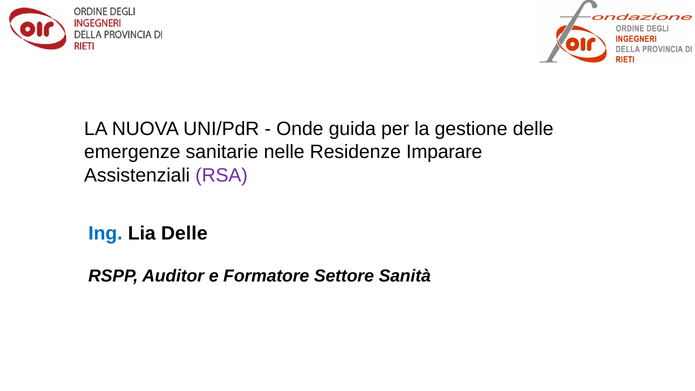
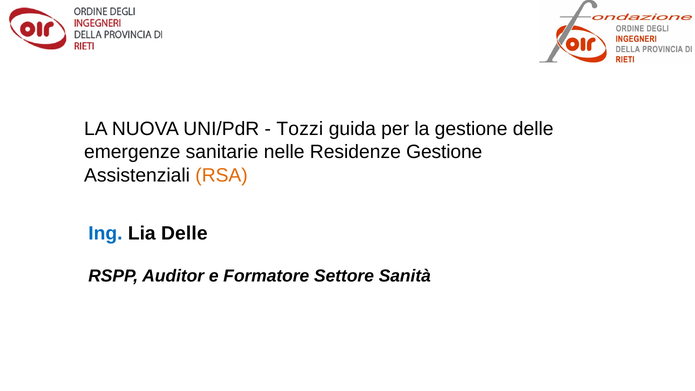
Onde: Onde -> Tozzi
Residenze Imparare: Imparare -> Gestione
RSA colour: purple -> orange
